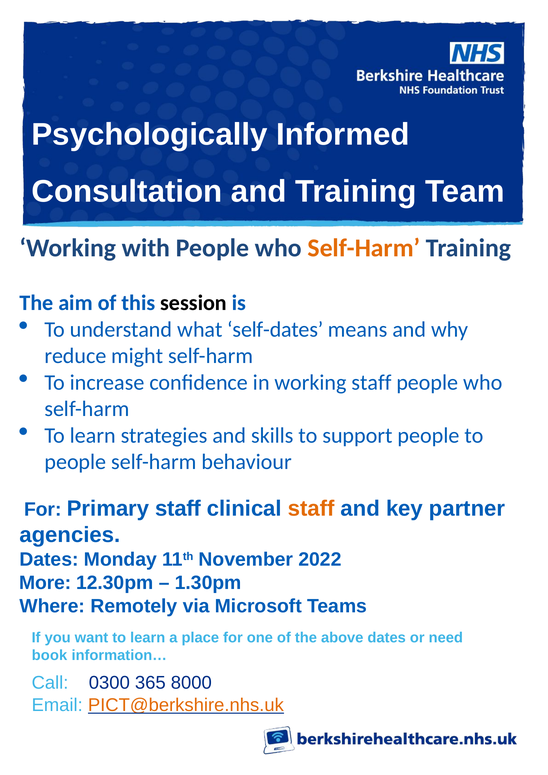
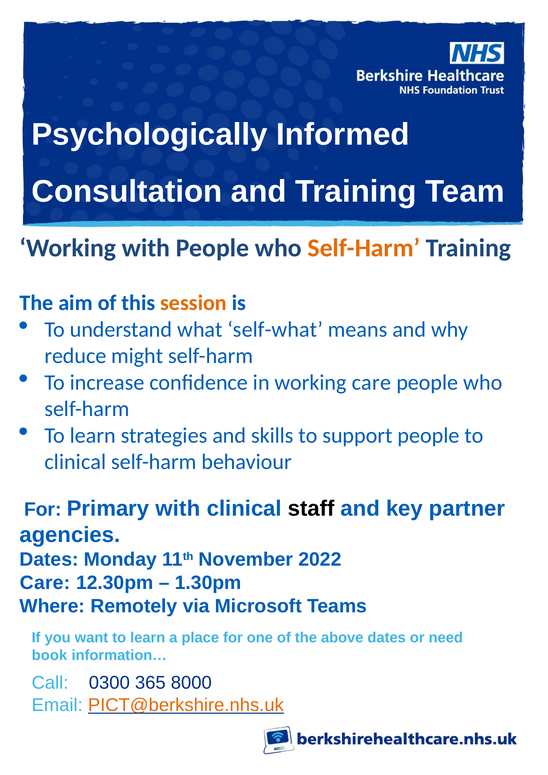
session colour: black -> orange
self-dates: self-dates -> self-what
working staff: staff -> care
people at (75, 462): people -> clinical
Primary staff: staff -> with
staff at (311, 508) colour: orange -> black
More at (45, 583): More -> Care
